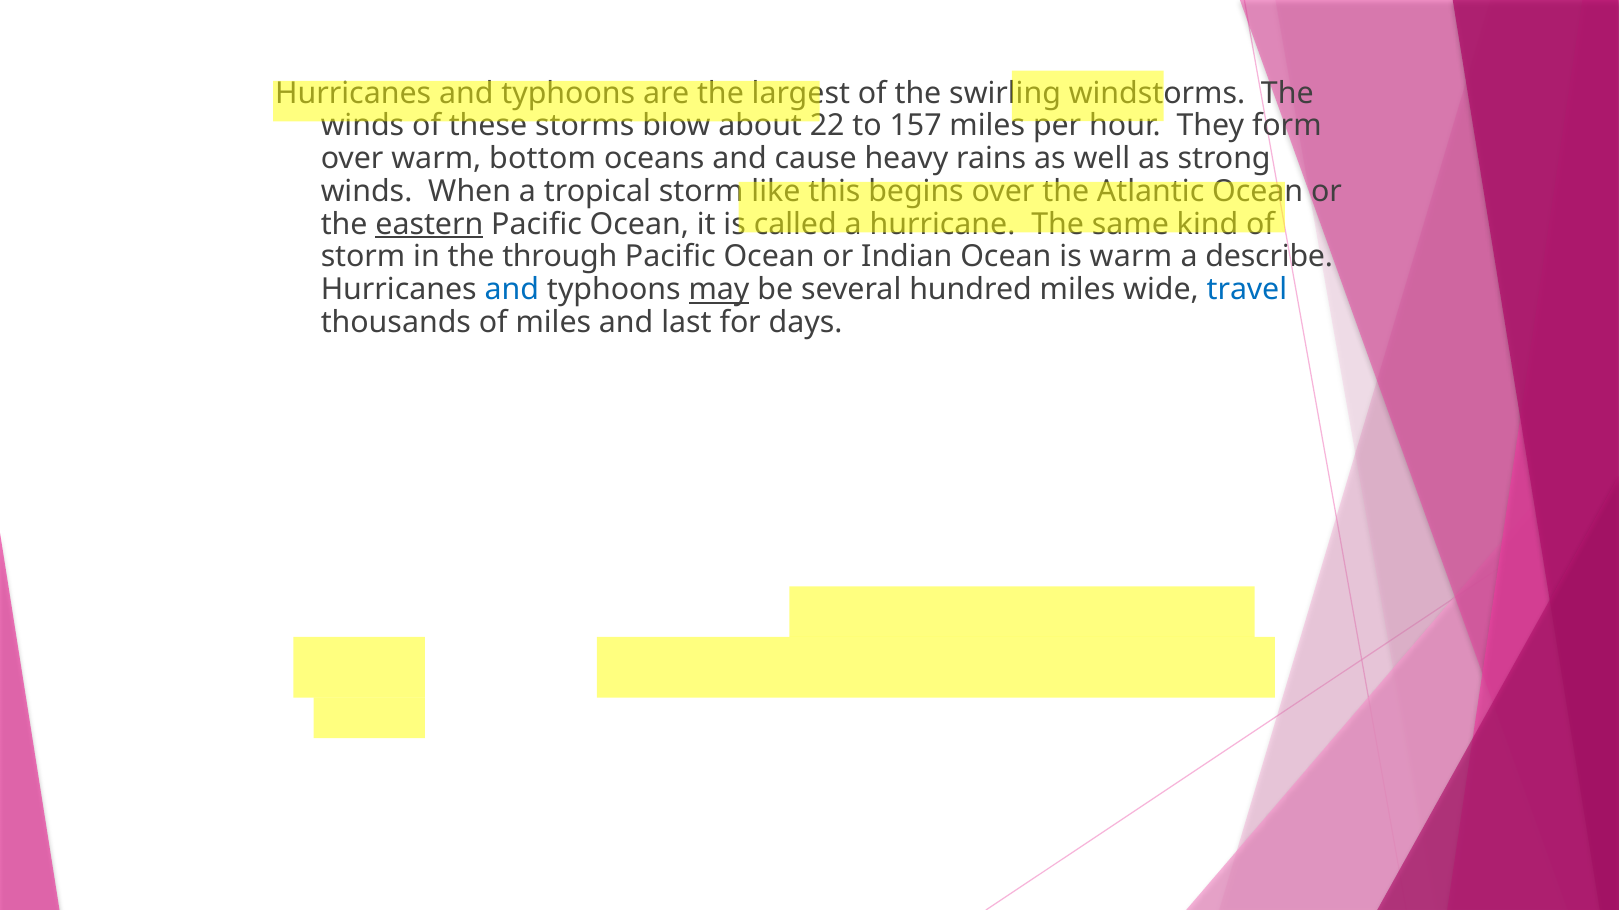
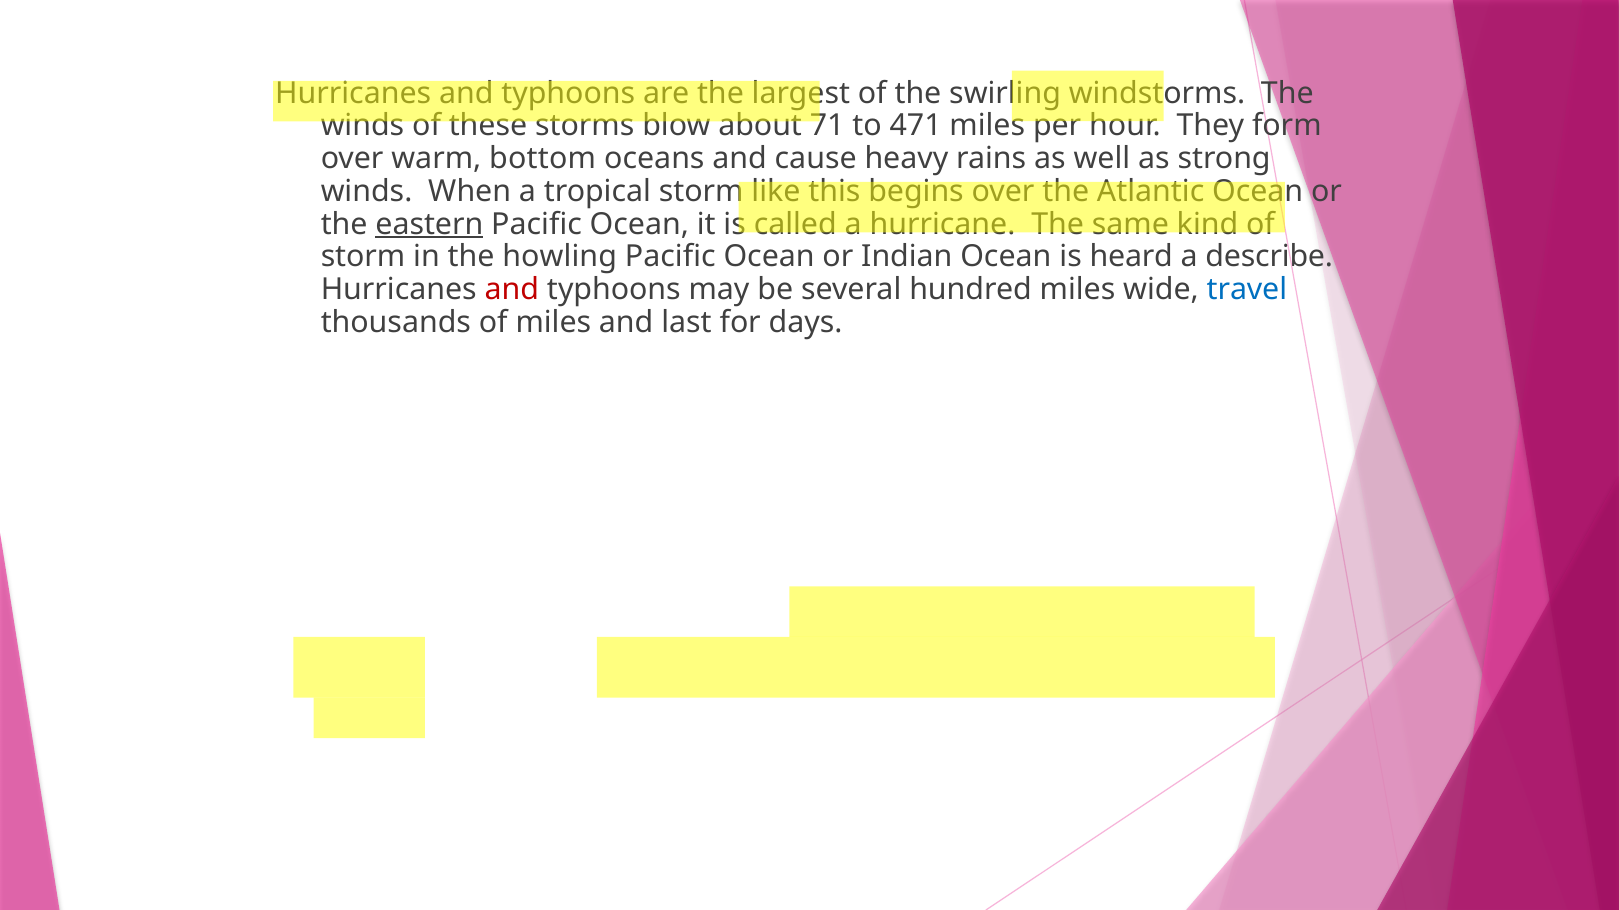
22: 22 -> 71
157: 157 -> 471
through: through -> howling
is warm: warm -> heard
and at (512, 290) colour: blue -> red
may underline: present -> none
